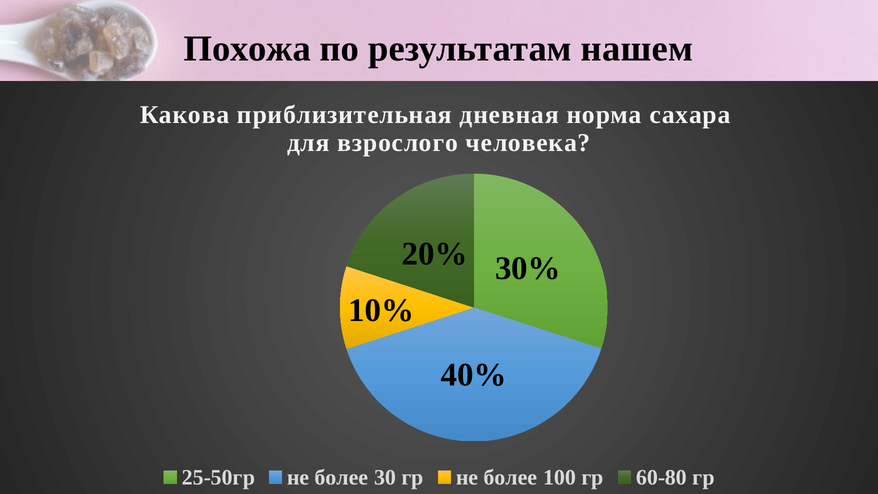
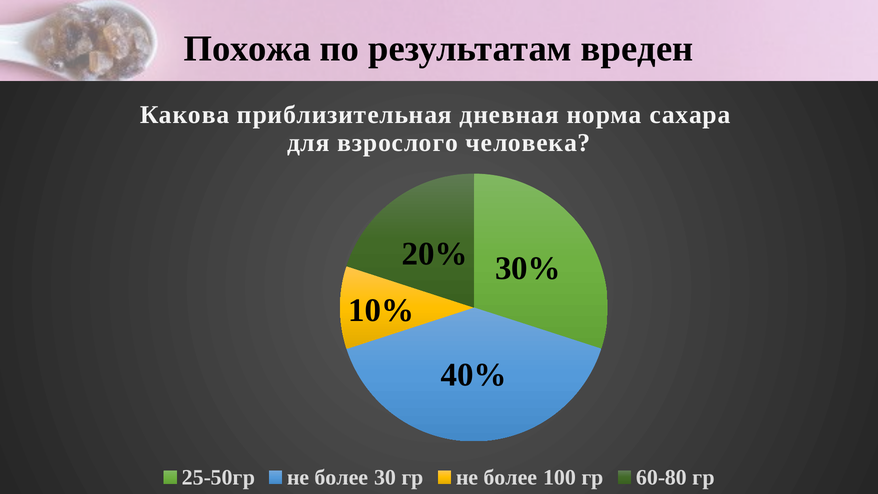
нашем: нашем -> вреден
